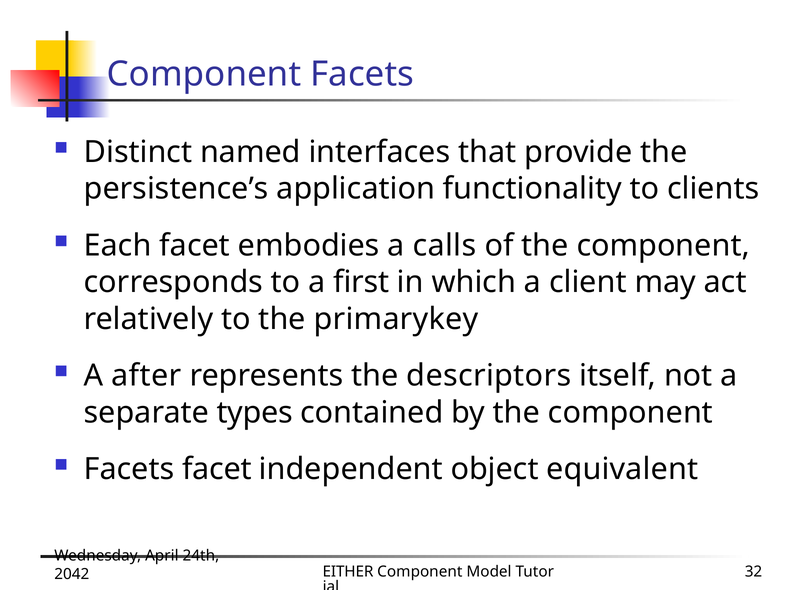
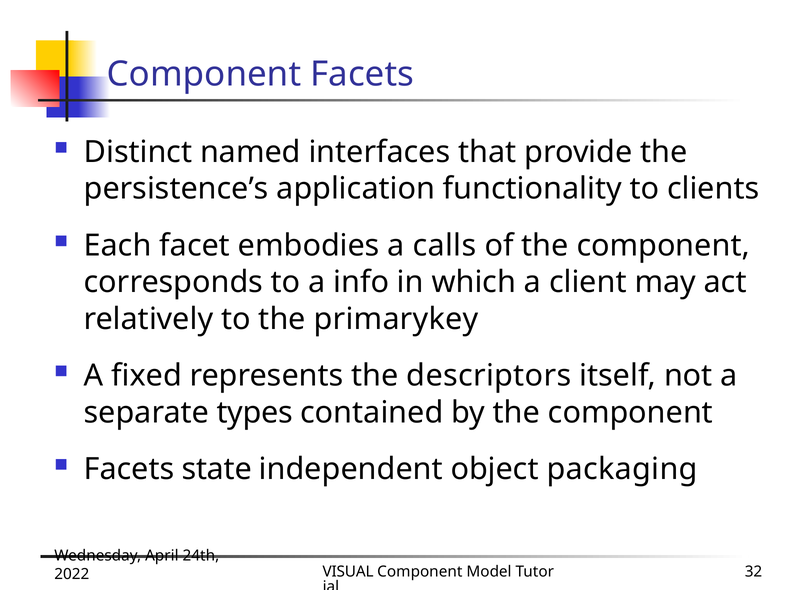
first: first -> info
after: after -> fixed
Facets facet: facet -> state
equivalent: equivalent -> packaging
EITHER: EITHER -> VISUAL
2042: 2042 -> 2022
